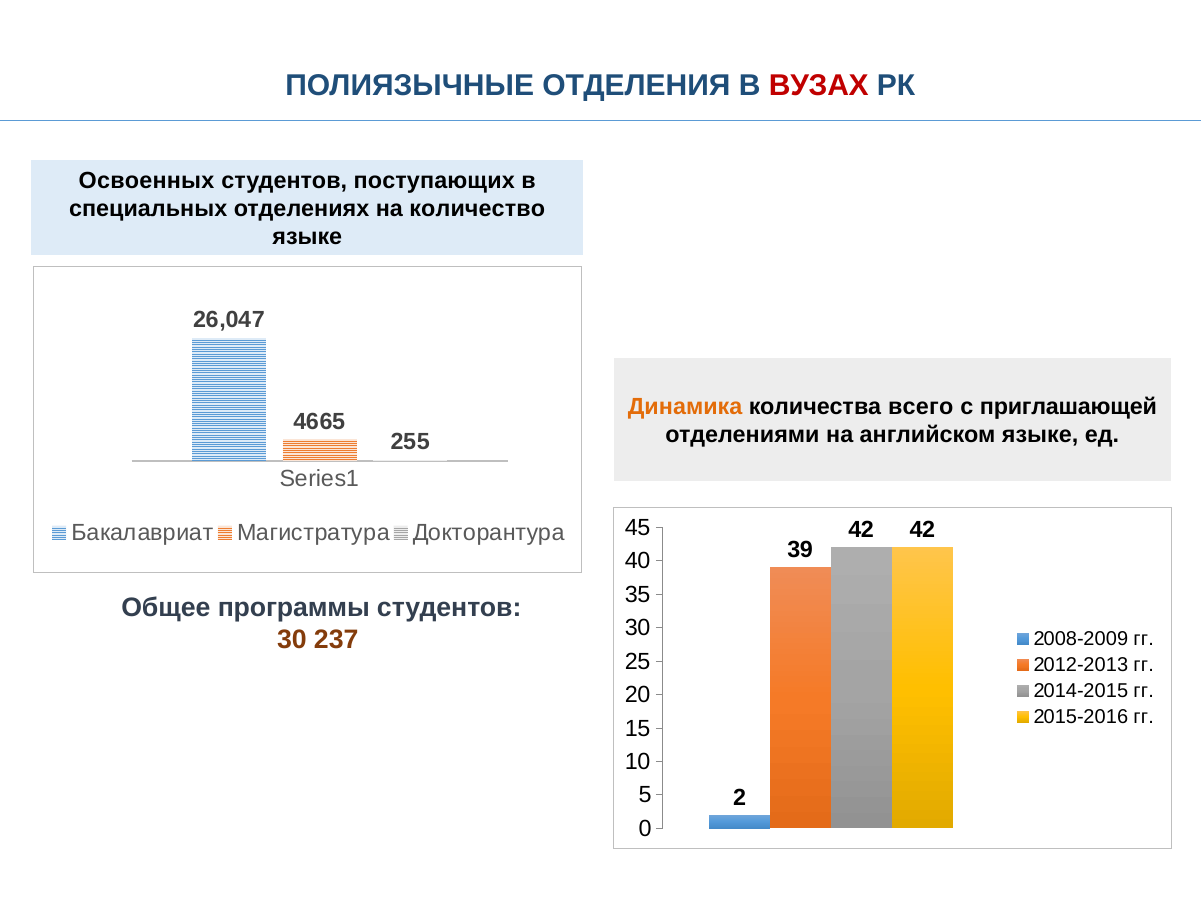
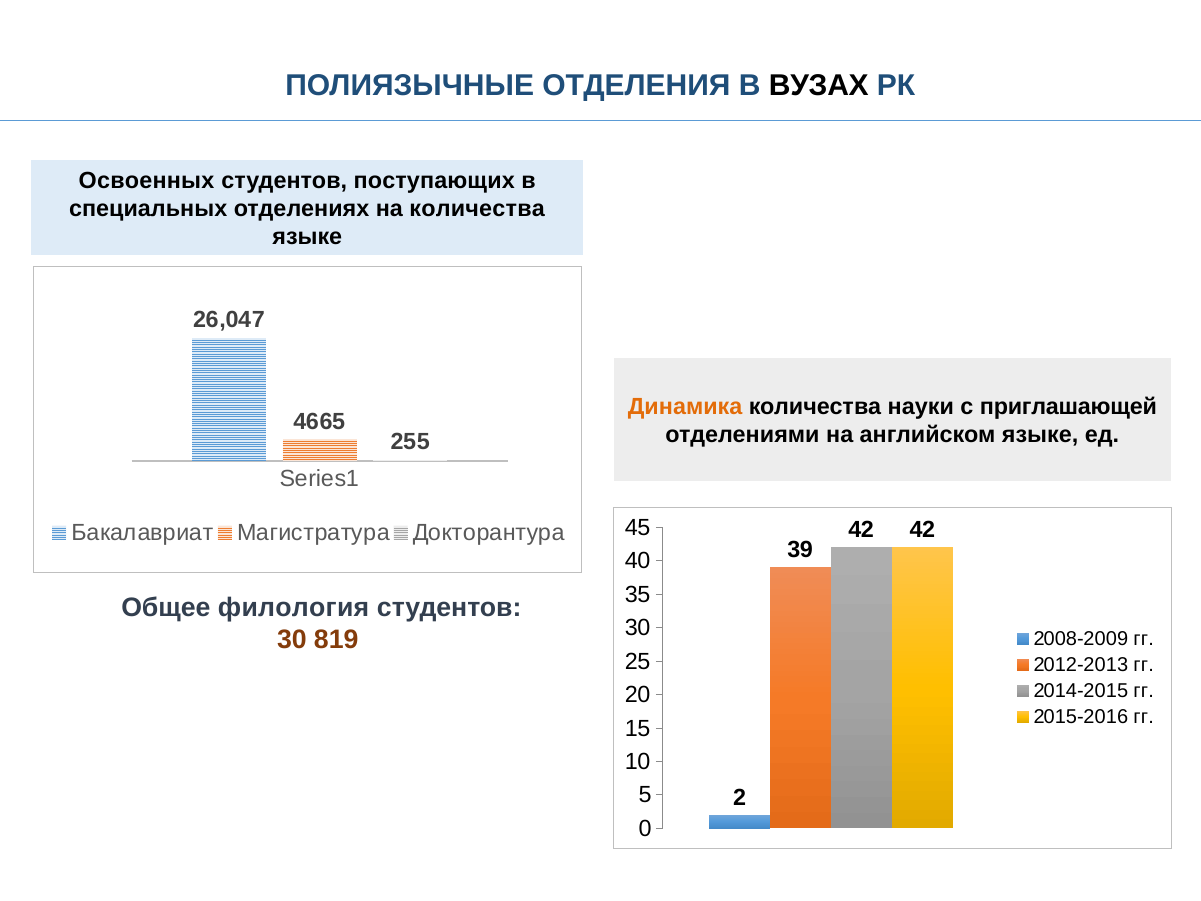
ВУЗАХ colour: red -> black
на количество: количество -> количества
всего: всего -> науки
программы: программы -> филология
237: 237 -> 819
